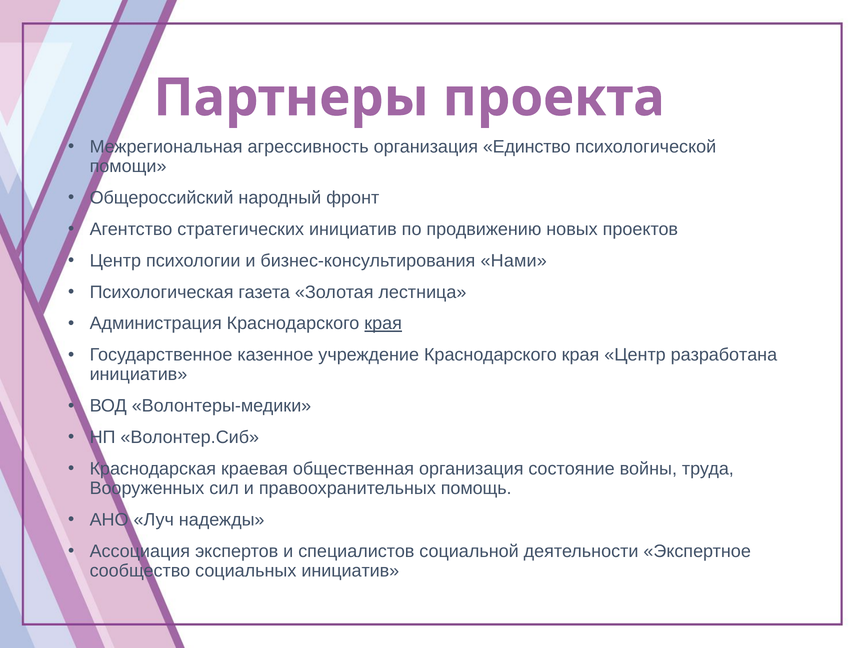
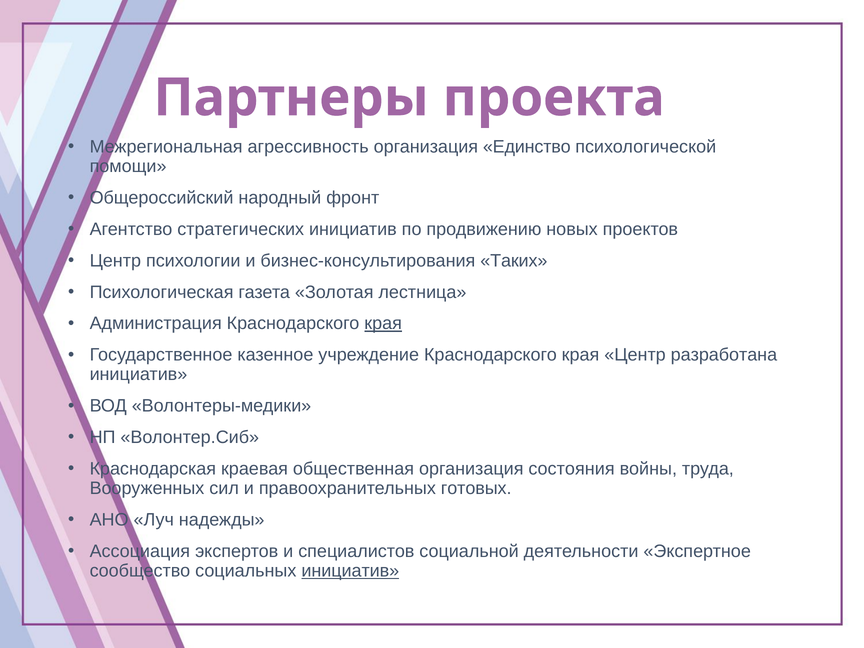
Нами: Нами -> Таких
состояние: состояние -> состояния
помощь: помощь -> готовых
инициатив at (350, 571) underline: none -> present
